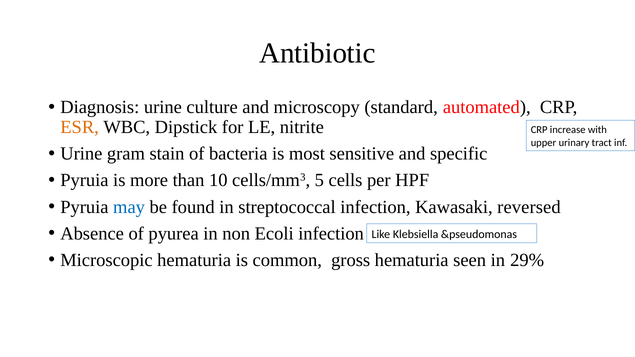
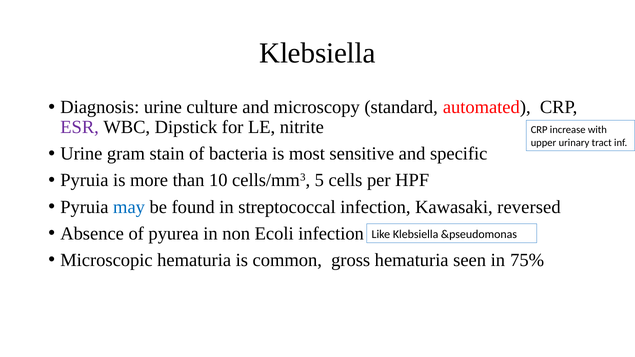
Antibiotic at (317, 53): Antibiotic -> Klebsiella
ESR colour: orange -> purple
29%: 29% -> 75%
